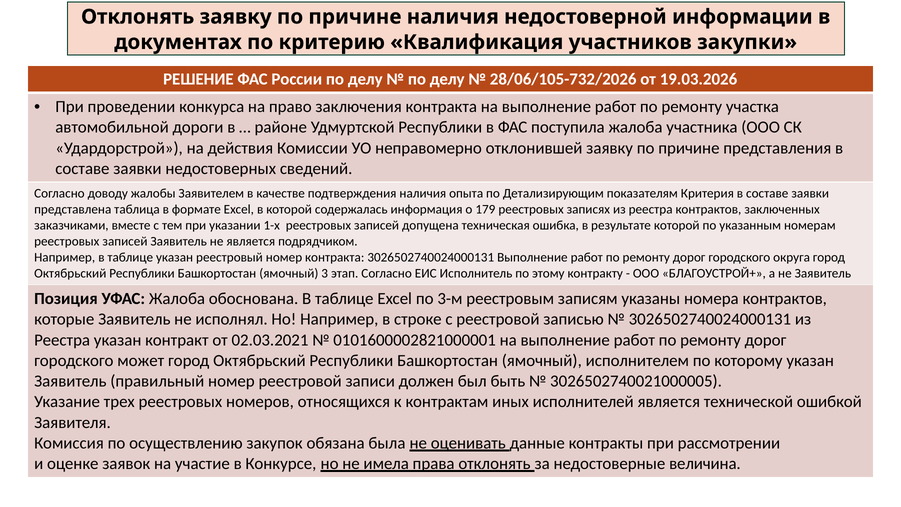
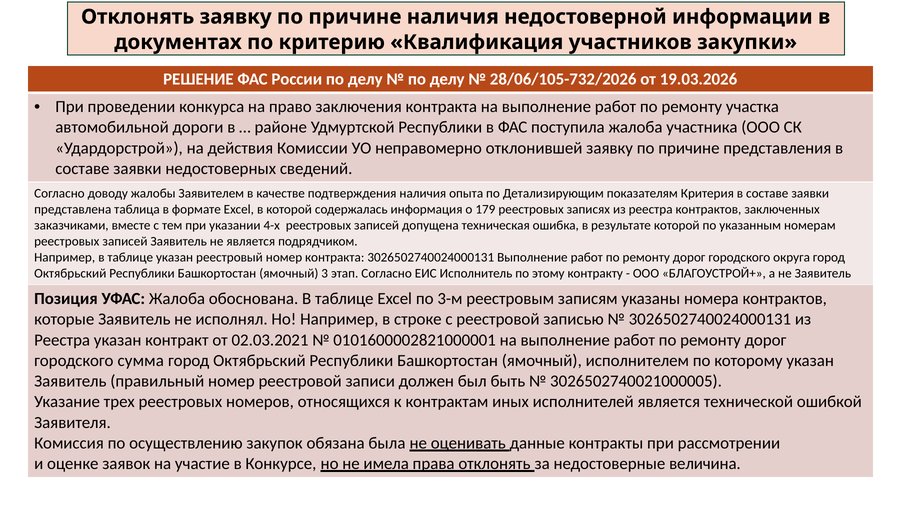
1-х: 1-х -> 4-х
может: может -> сумма
